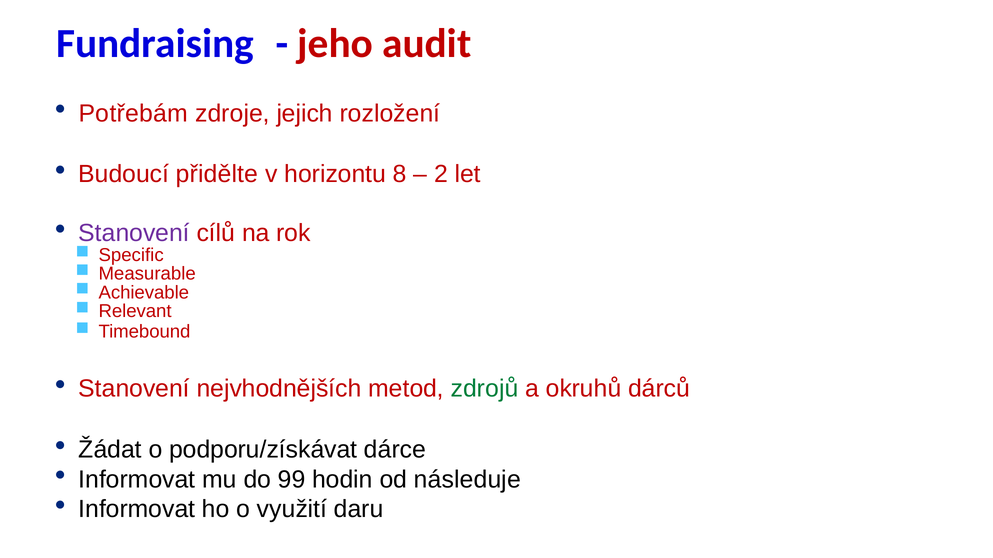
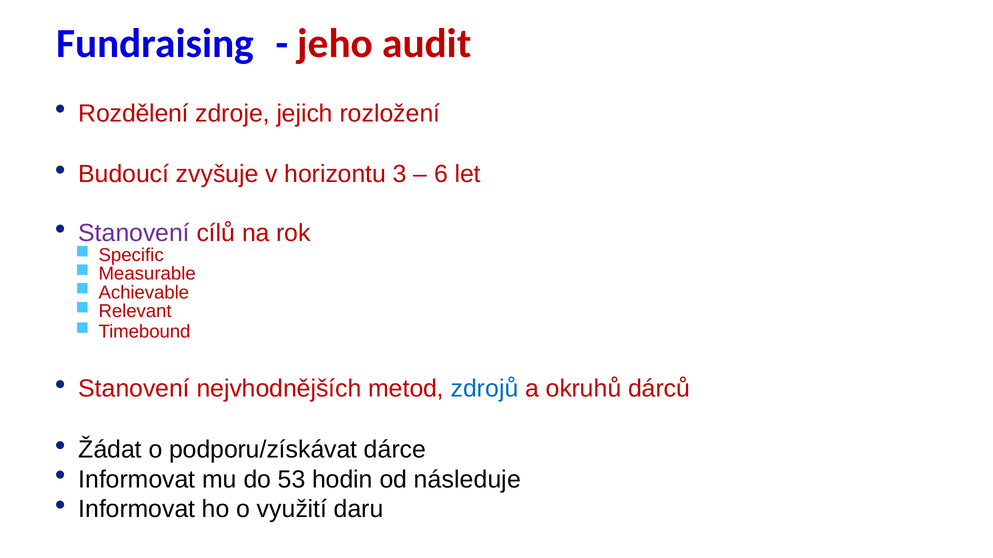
Potřebám: Potřebám -> Rozdělení
přidělte: přidělte -> zvyšuje
8: 8 -> 3
2: 2 -> 6
zdrojů colour: green -> blue
99: 99 -> 53
